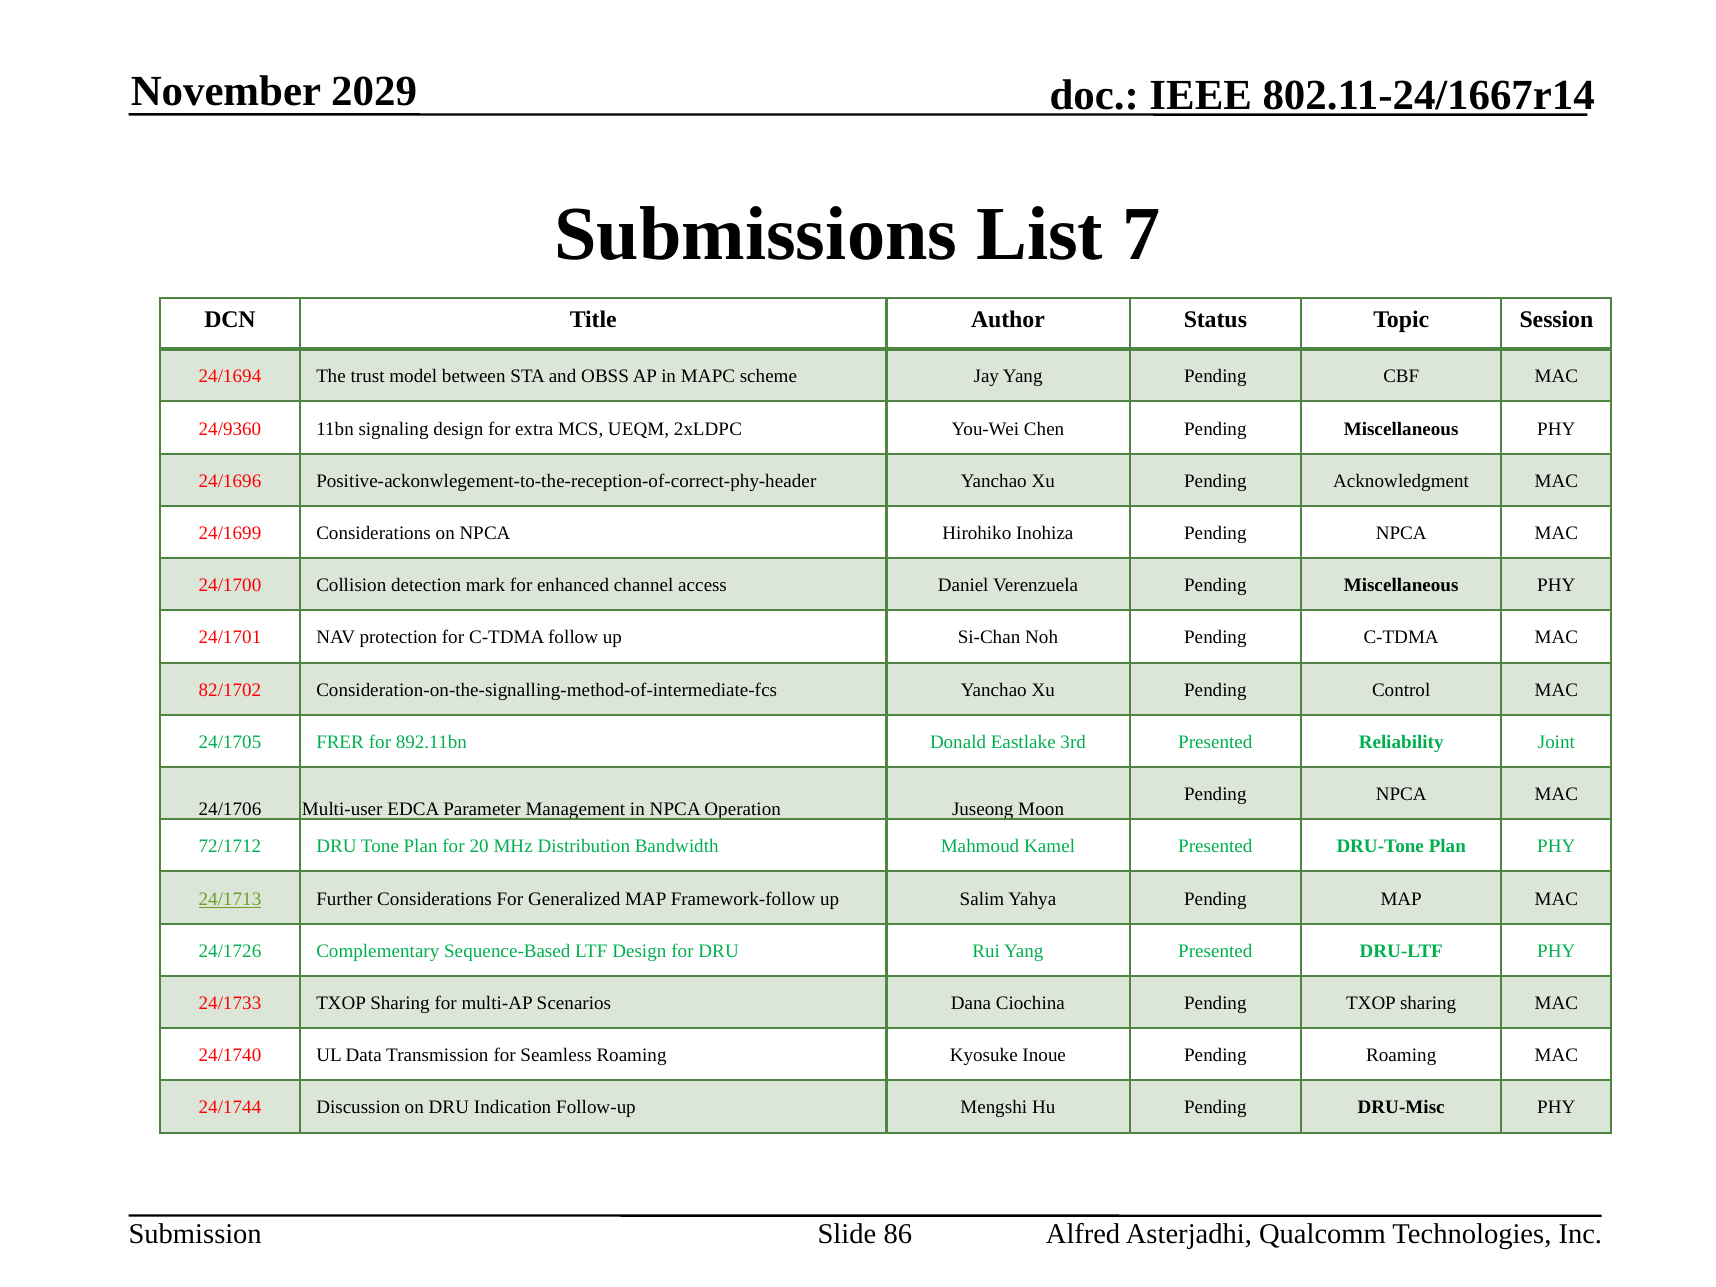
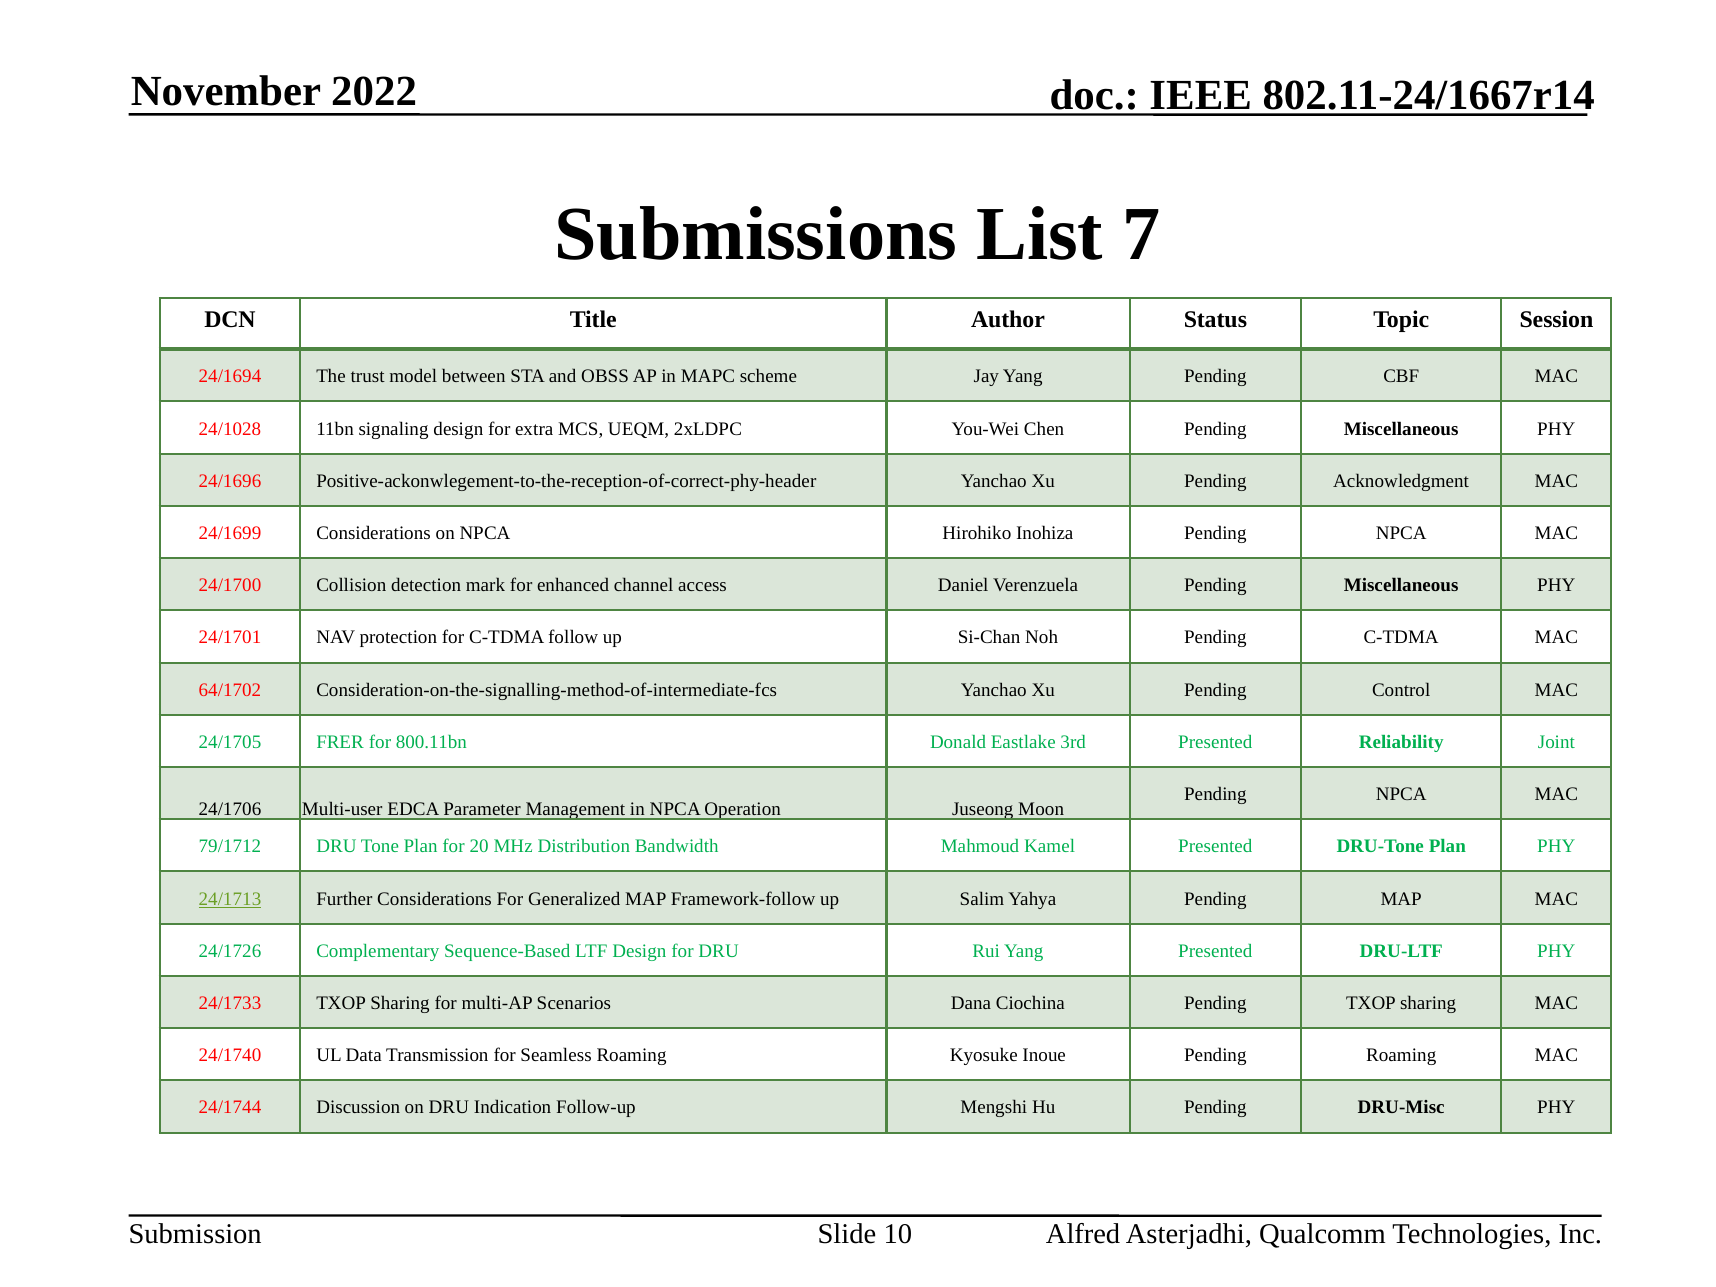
2029: 2029 -> 2022
24/9360: 24/9360 -> 24/1028
82/1702: 82/1702 -> 64/1702
892.11bn: 892.11bn -> 800.11bn
72/1712: 72/1712 -> 79/1712
86: 86 -> 10
